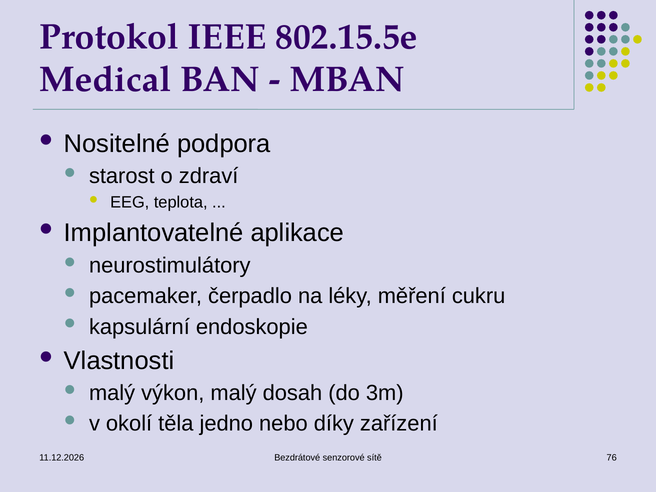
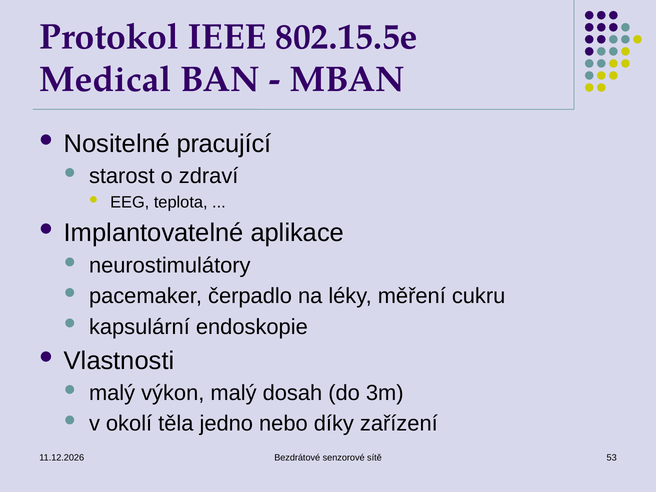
podpora: podpora -> pracující
76: 76 -> 53
